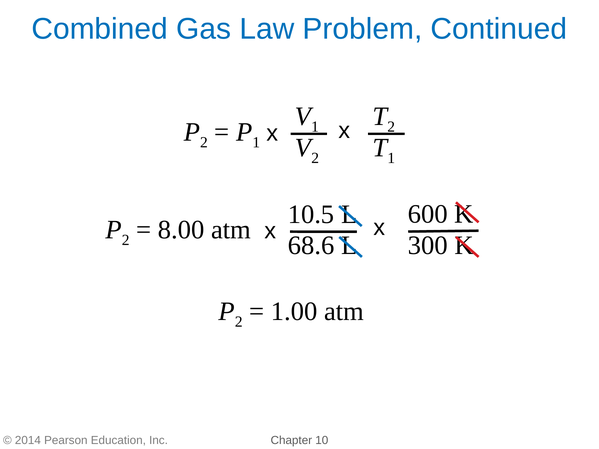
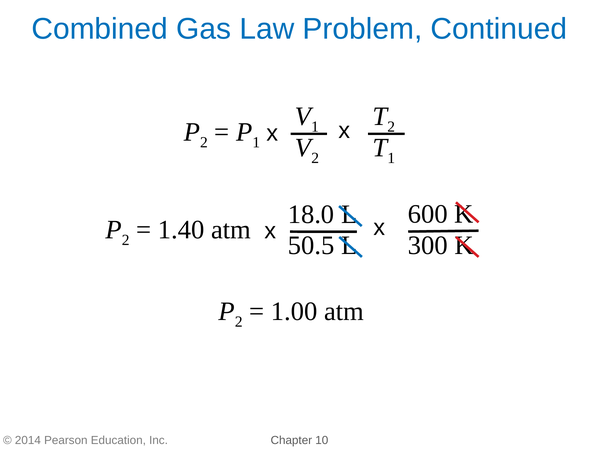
10.5: 10.5 -> 18.0
8.00: 8.00 -> 1.40
68.6: 68.6 -> 50.5
